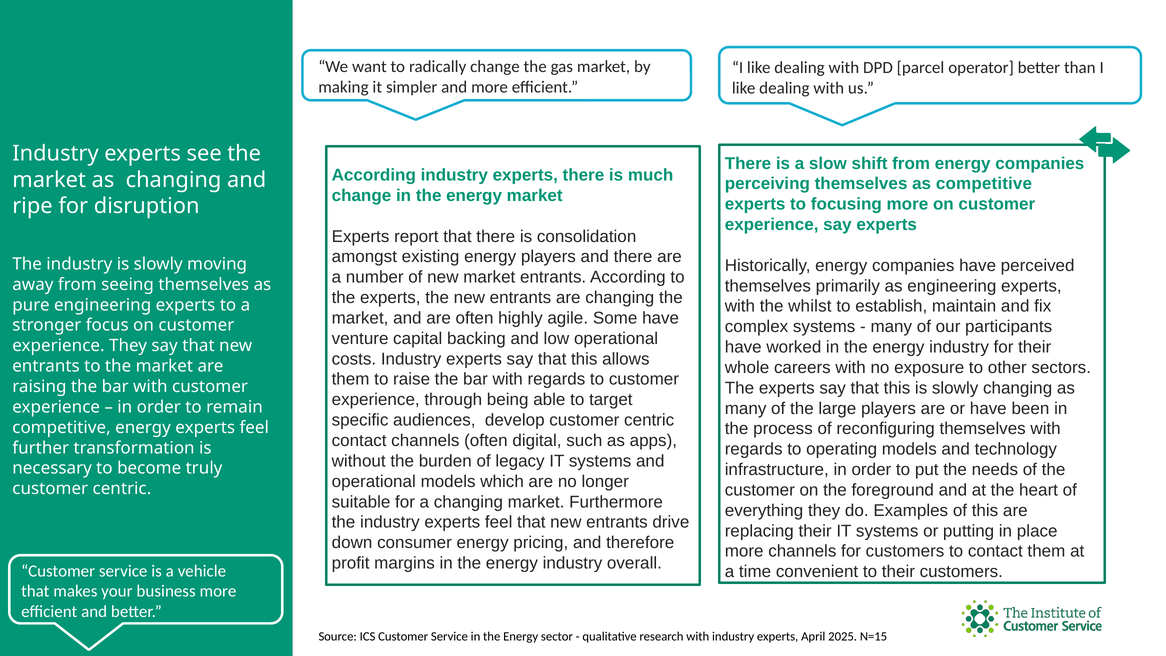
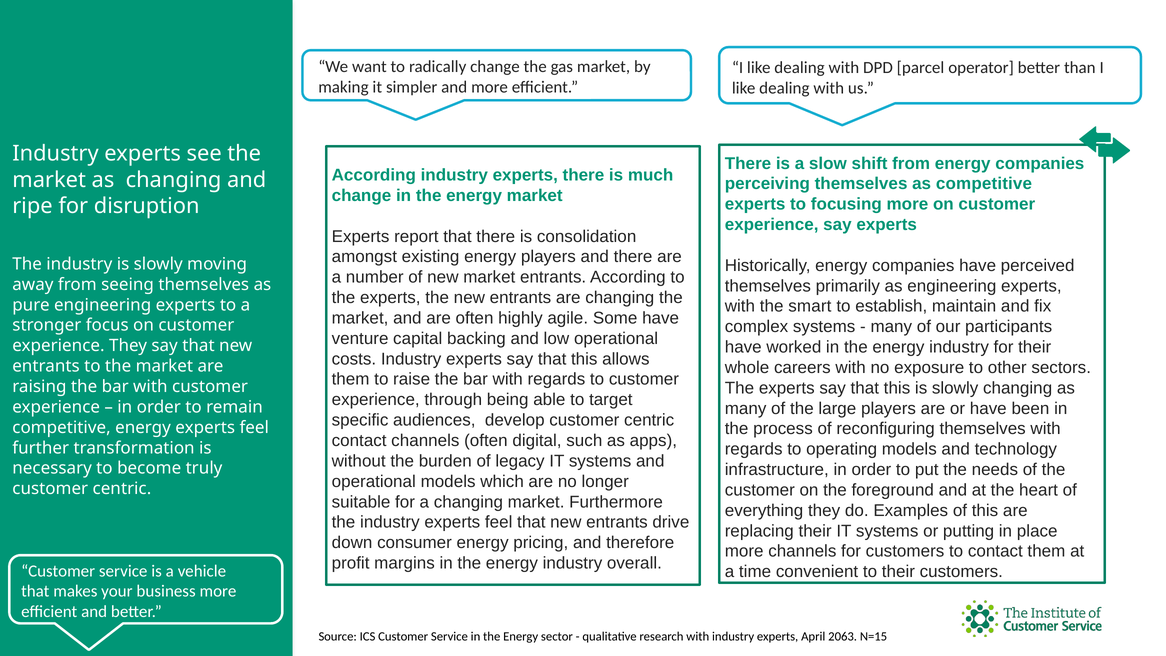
whilst: whilst -> smart
2025: 2025 -> 2063
